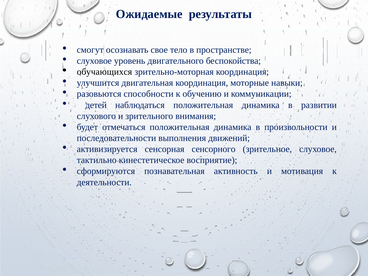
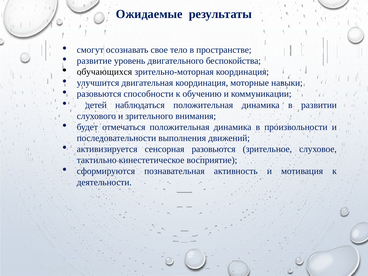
слуховое at (94, 61): слуховое -> развитие
сенсорная сенсорного: сенсорного -> разовьются
